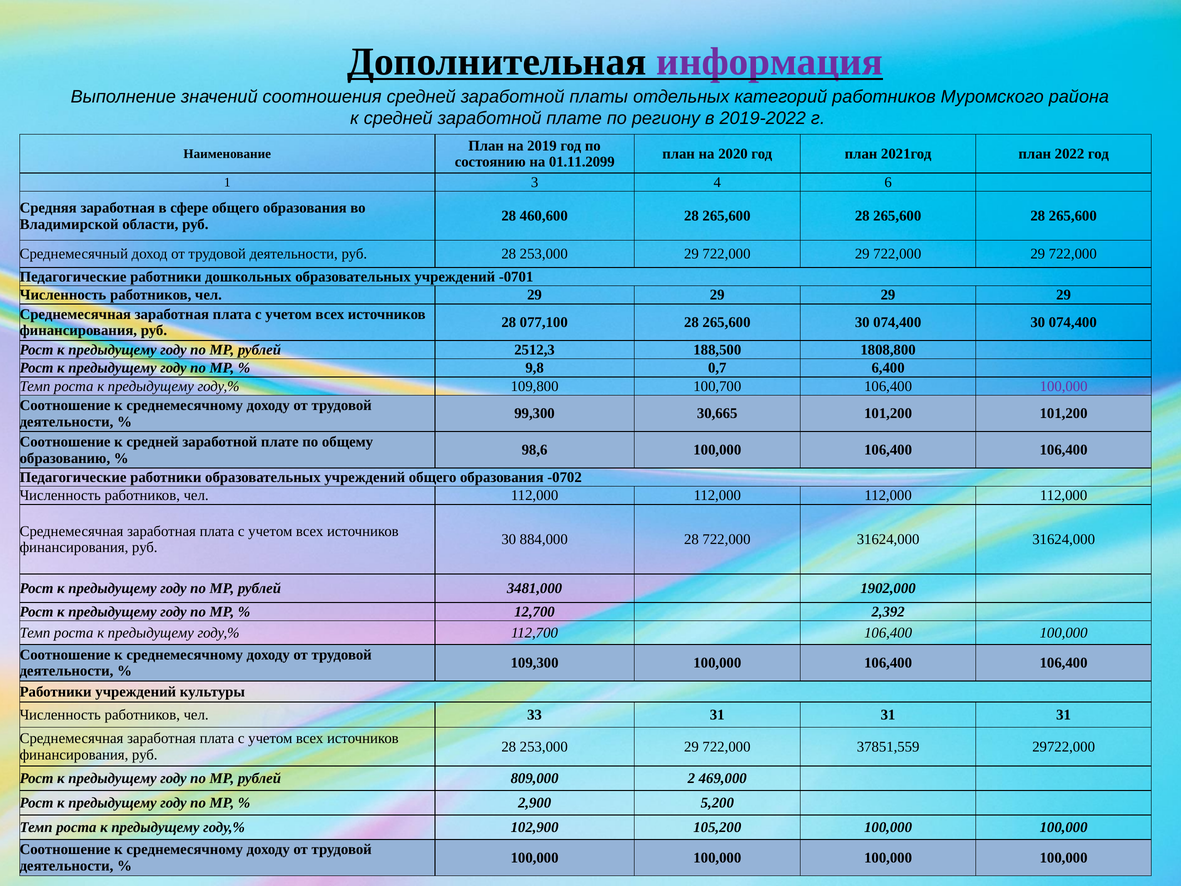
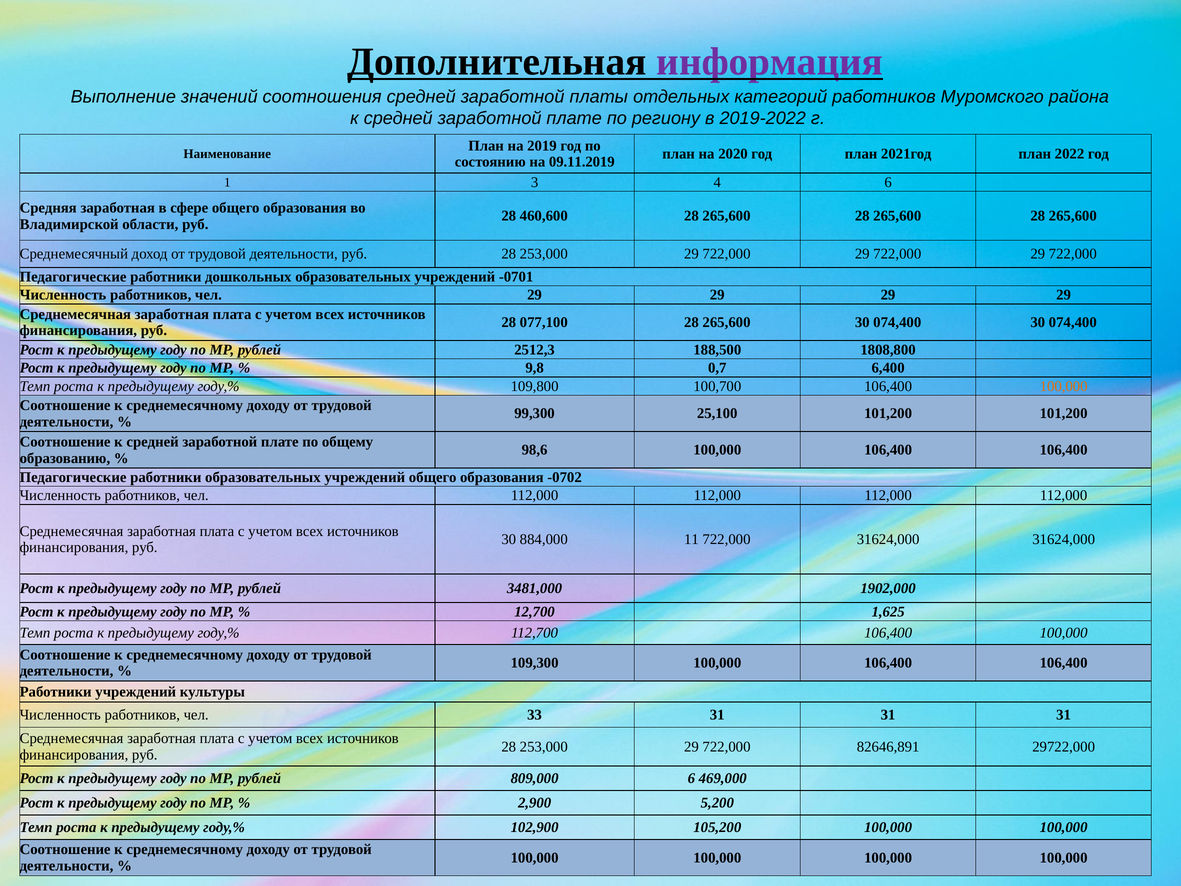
01.11.2099: 01.11.2099 -> 09.11.2019
100,000 at (1064, 386) colour: purple -> orange
30,665: 30,665 -> 25,100
884,000 28: 28 -> 11
2,392: 2,392 -> 1,625
37851,559: 37851,559 -> 82646,891
809,000 2: 2 -> 6
